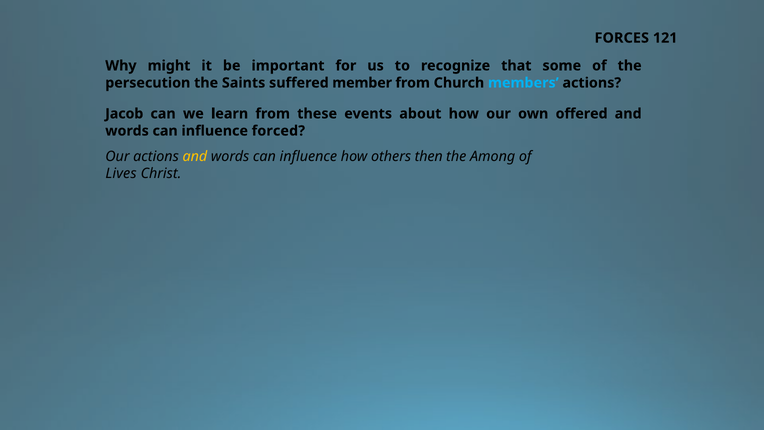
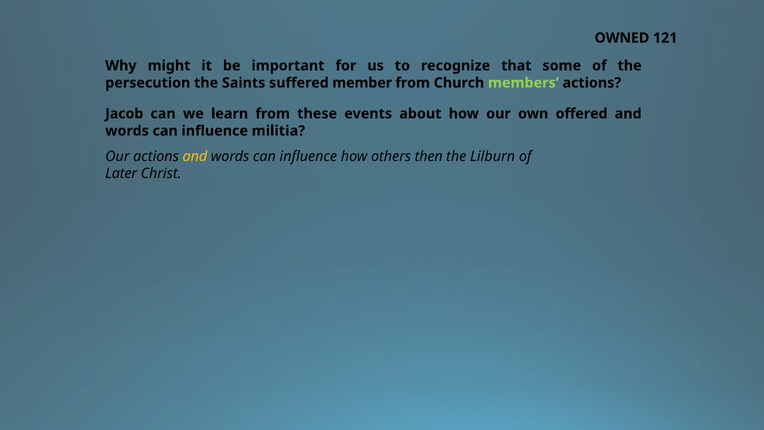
FORCES: FORCES -> OWNED
members colour: light blue -> light green
forced: forced -> militia
Among: Among -> Lilburn
Lives: Lives -> Later
